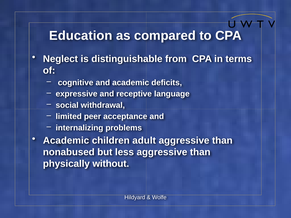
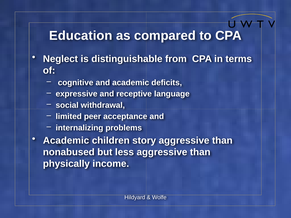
adult: adult -> story
without: without -> income
